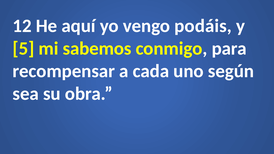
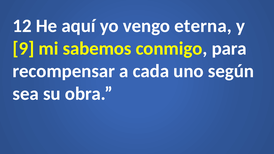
podáis: podáis -> eterna
5: 5 -> 9
